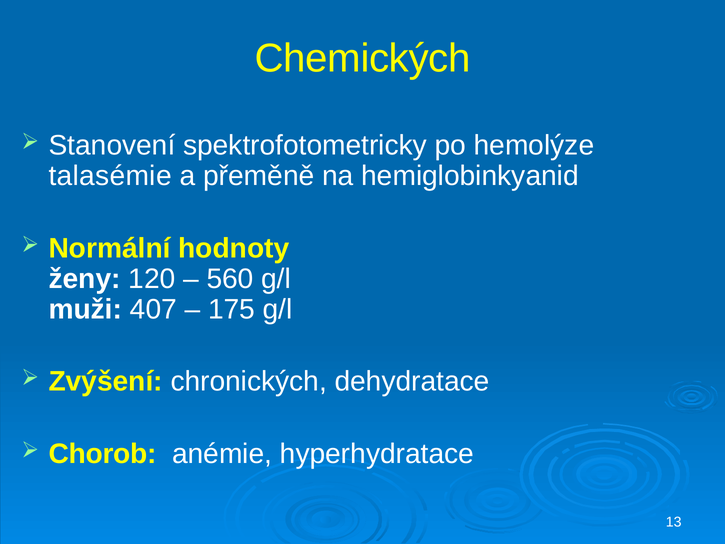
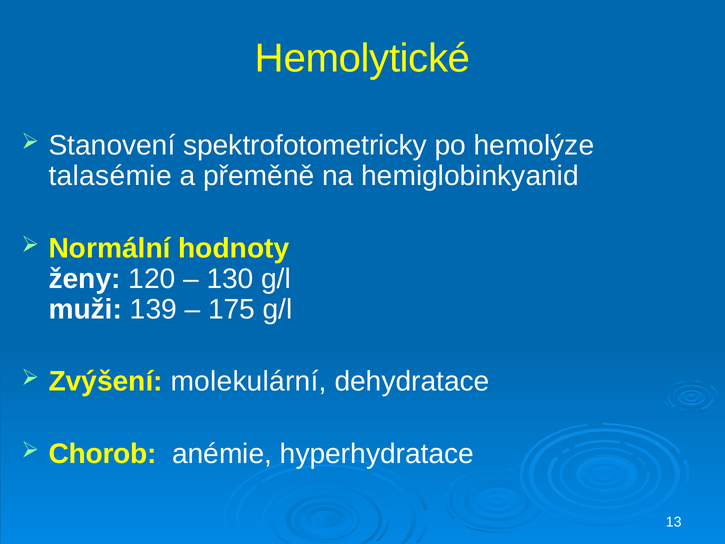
Chemických: Chemických -> Hemolytické
560: 560 -> 130
407: 407 -> 139
chronických: chronických -> molekulární
